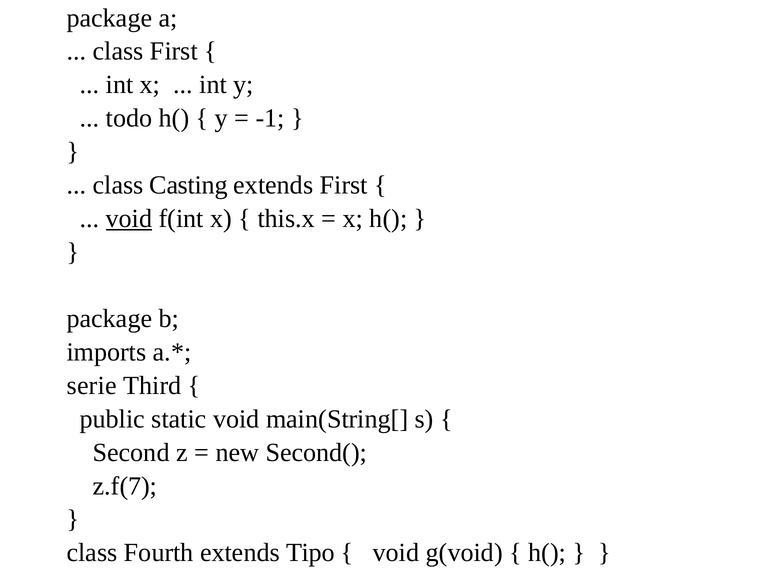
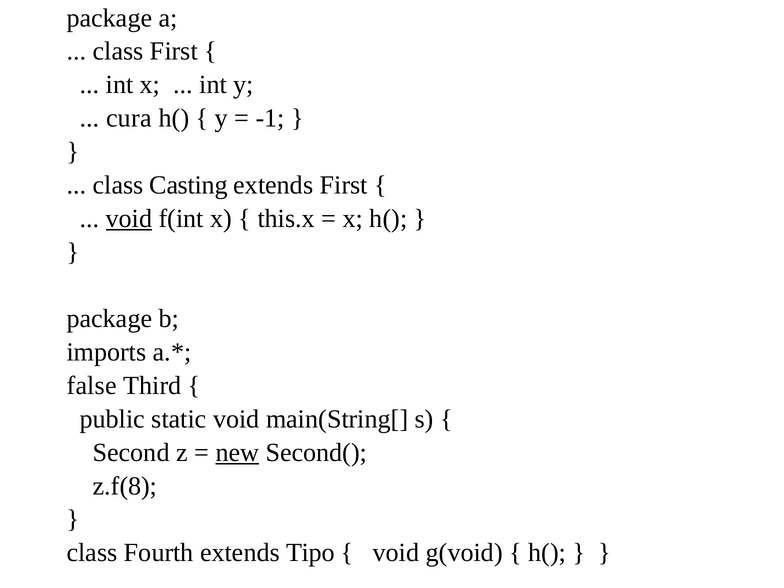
todo: todo -> cura
serie: serie -> false
new underline: none -> present
z.f(7: z.f(7 -> z.f(8
